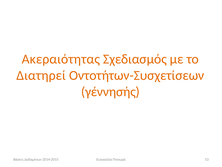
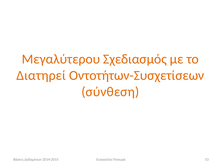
Ακεραιότητας: Ακεραιότητας -> Μεγαλύτερου
γέννησής: γέννησής -> σύνθεση
